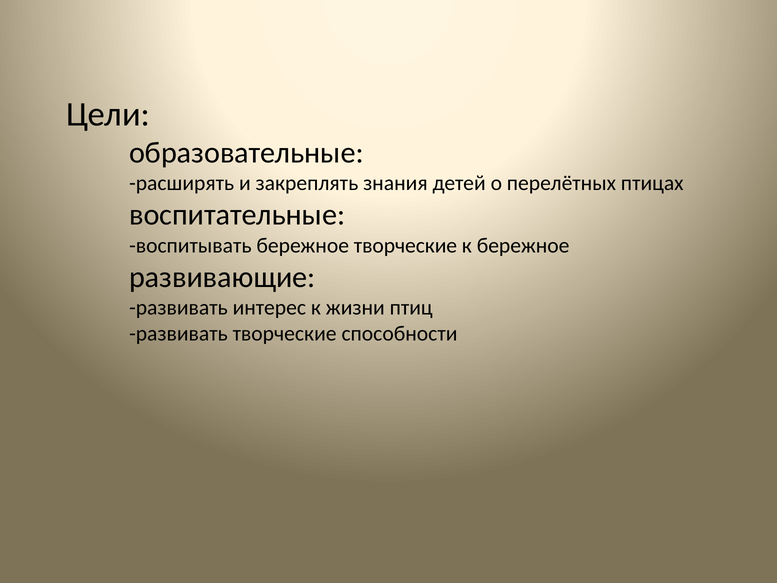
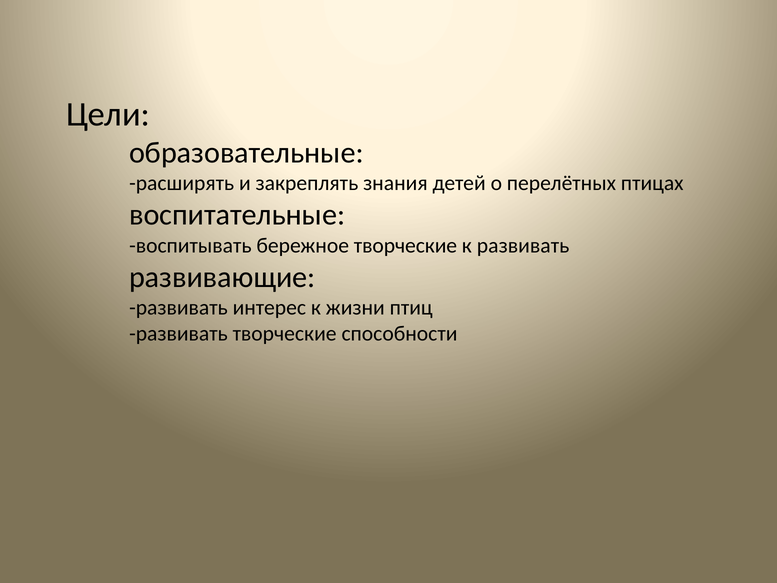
к бережное: бережное -> развивать
